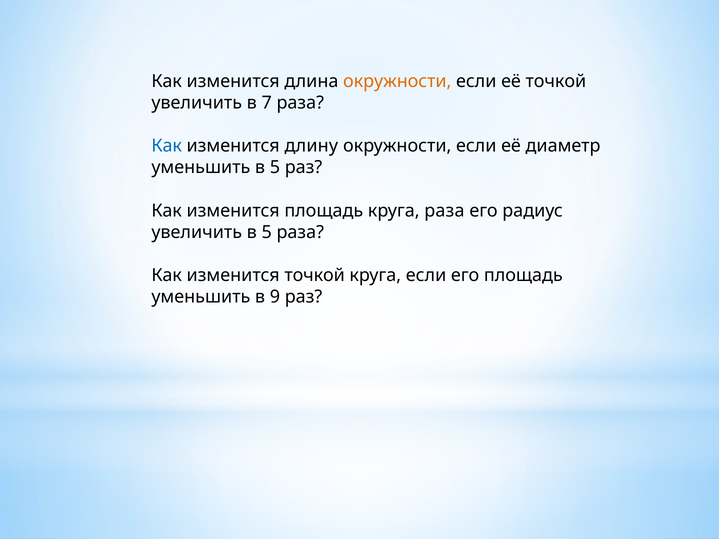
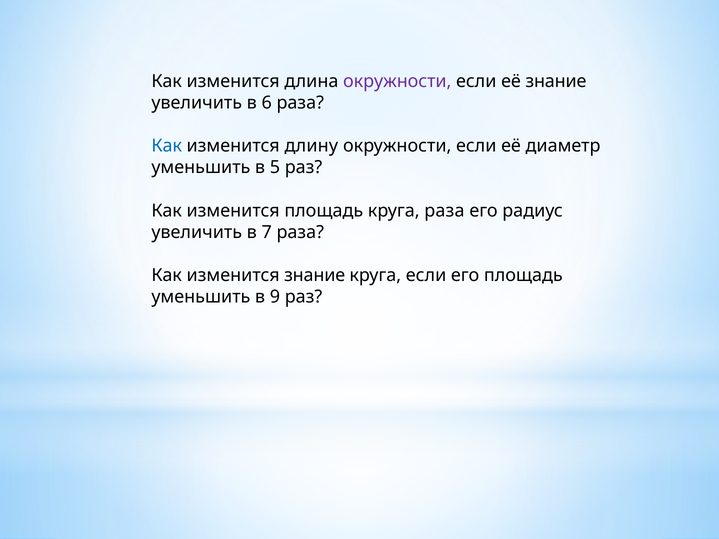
окружности at (397, 81) colour: orange -> purple
её точкой: точкой -> знание
7: 7 -> 6
увеличить в 5: 5 -> 7
изменится точкой: точкой -> знание
